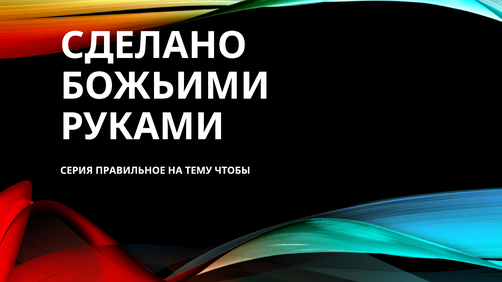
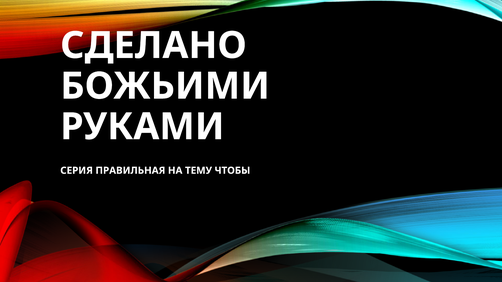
ПРАВИЛЬНОЕ: ПРАВИЛЬНОЕ -> ПРАВИЛЬНАЯ
